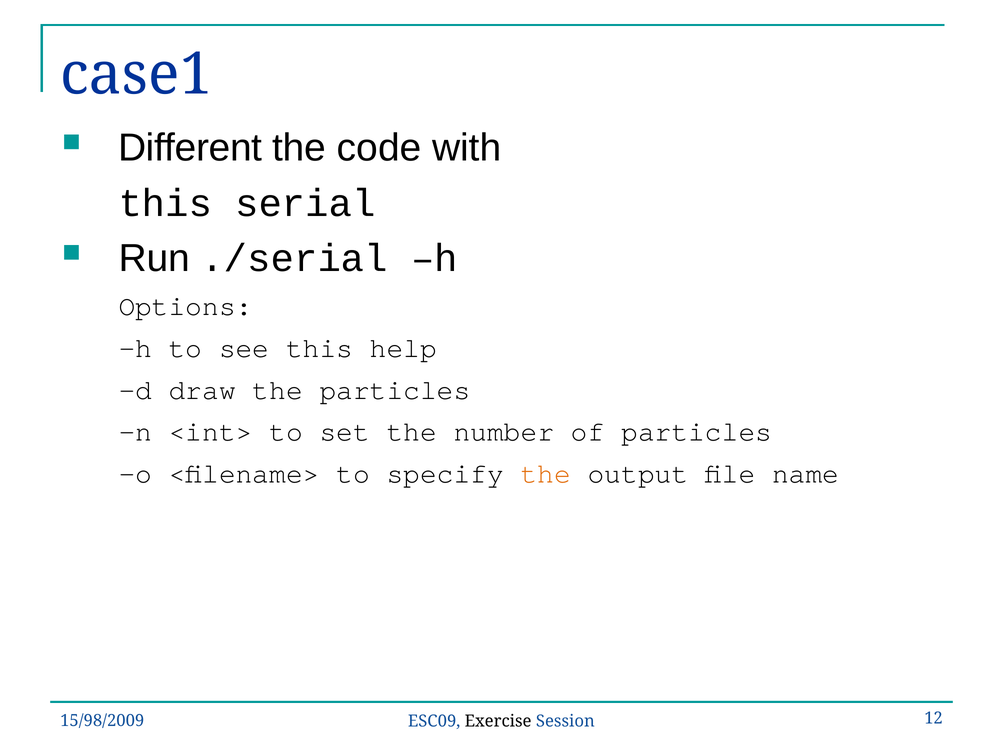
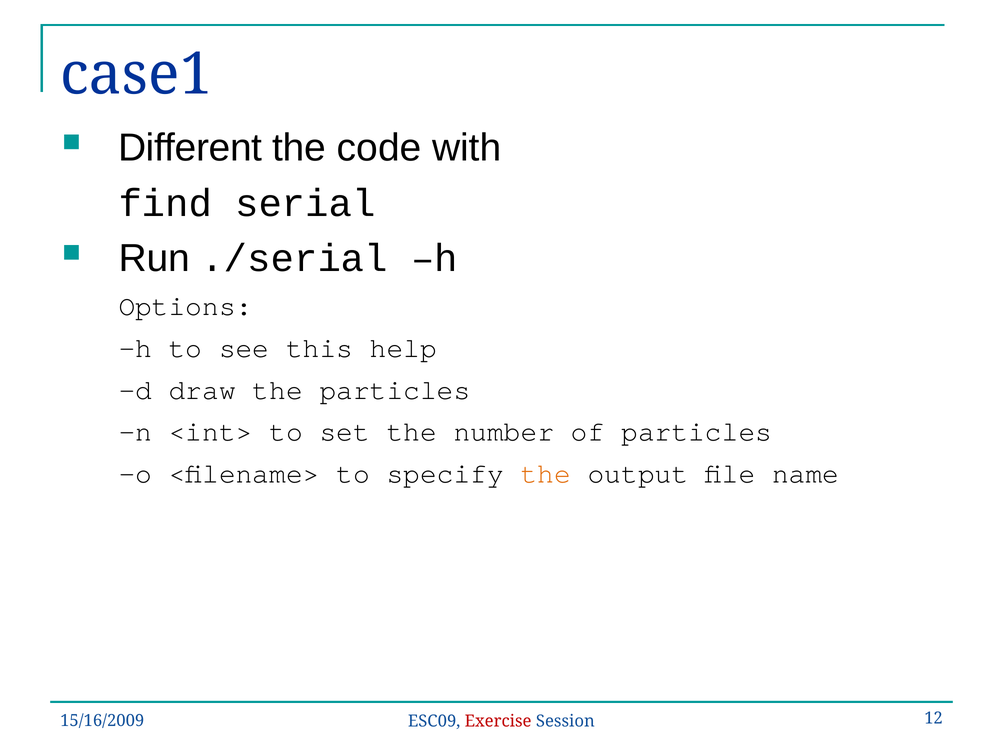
this at (165, 203): this -> find
15/98/2009: 15/98/2009 -> 15/16/2009
Exercise colour: black -> red
